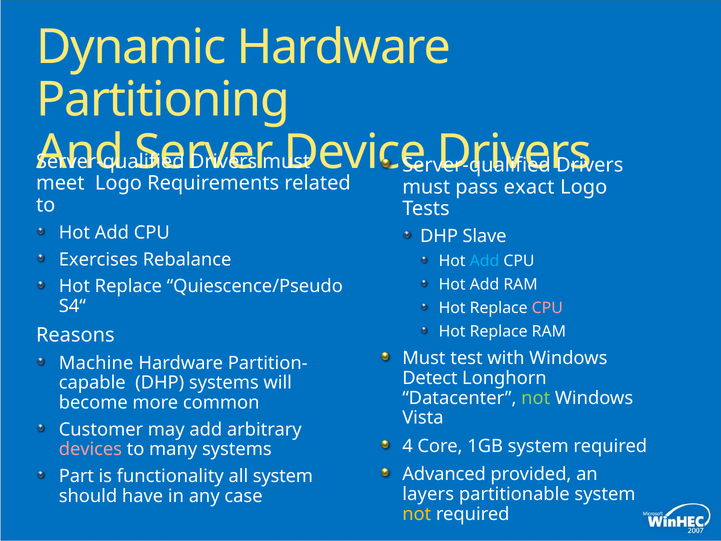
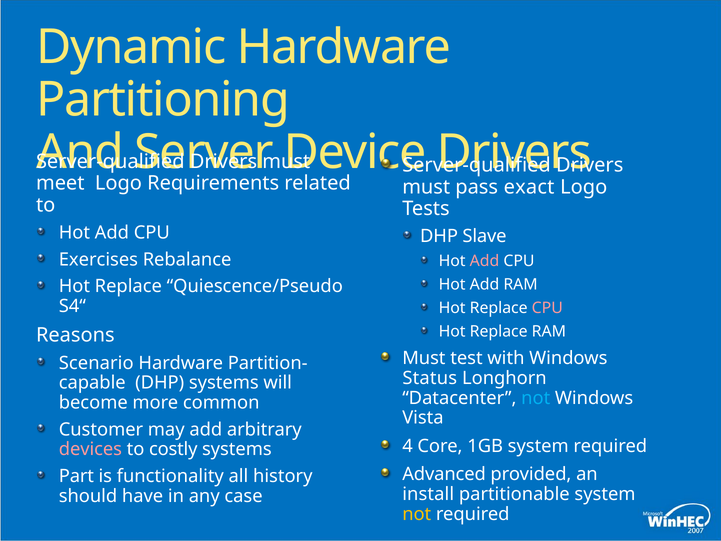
Add at (484, 261) colour: light blue -> pink
Machine: Machine -> Scenario
Detect: Detect -> Status
not at (536, 398) colour: light green -> light blue
many: many -> costly
all system: system -> history
layers: layers -> install
